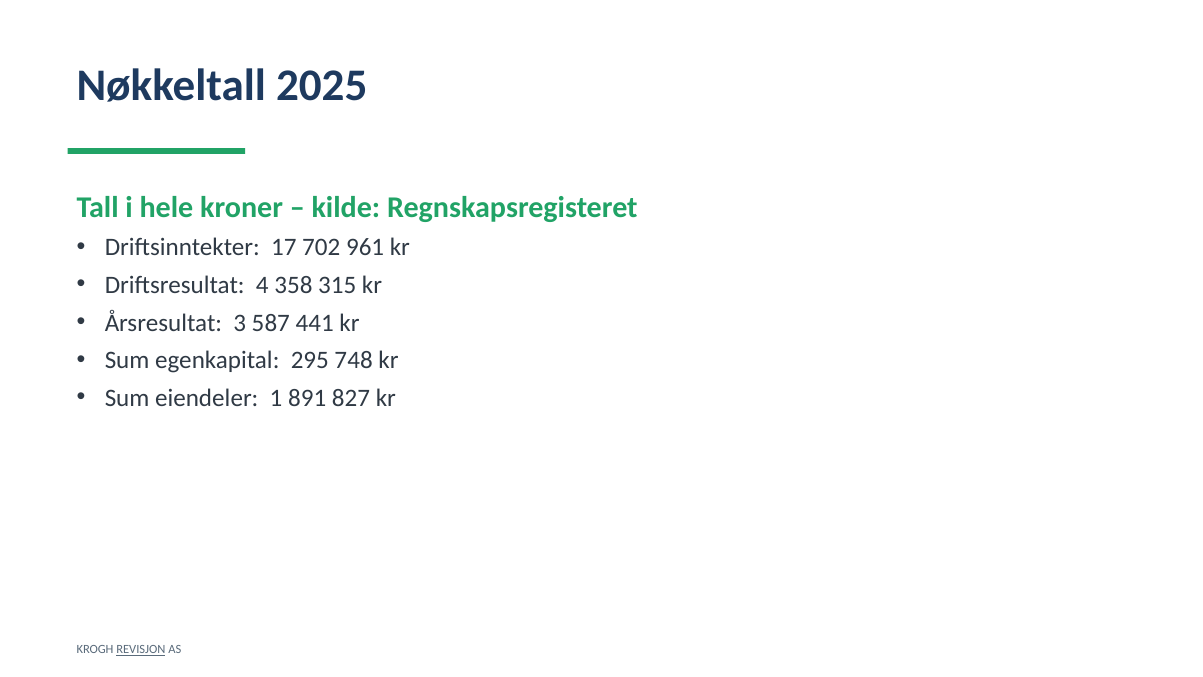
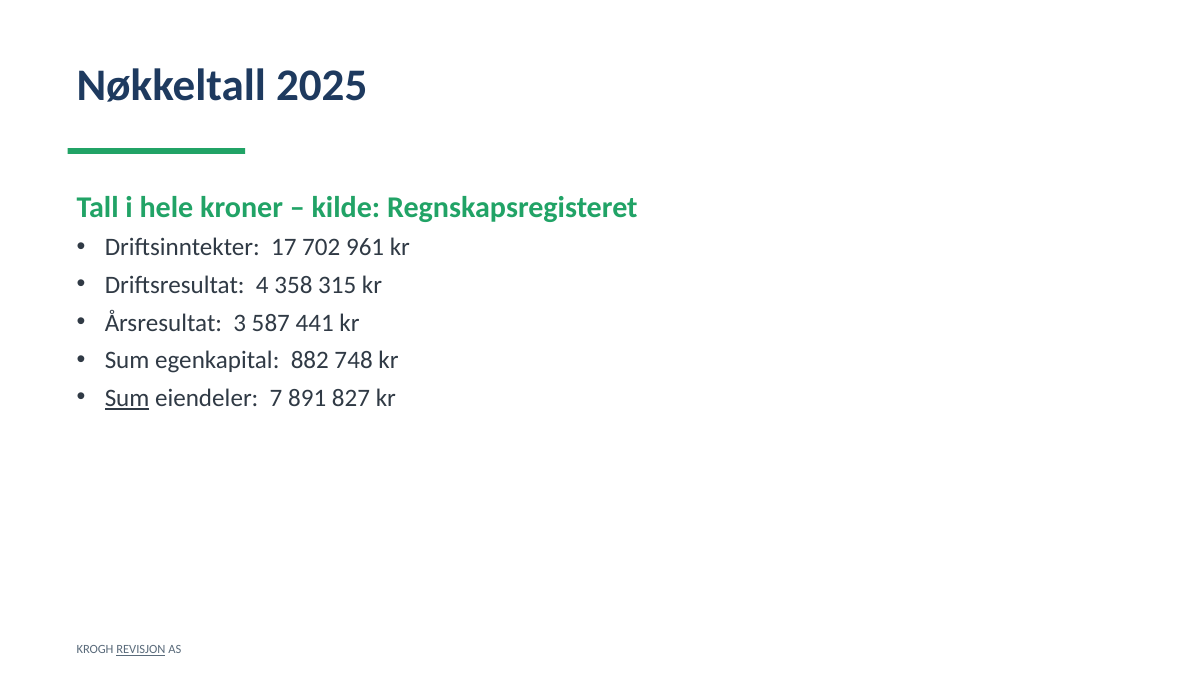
295: 295 -> 882
Sum at (127, 398) underline: none -> present
1: 1 -> 7
